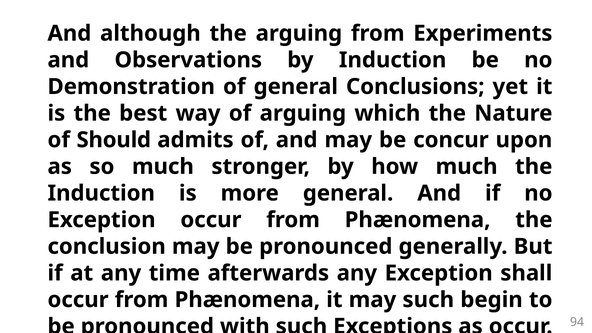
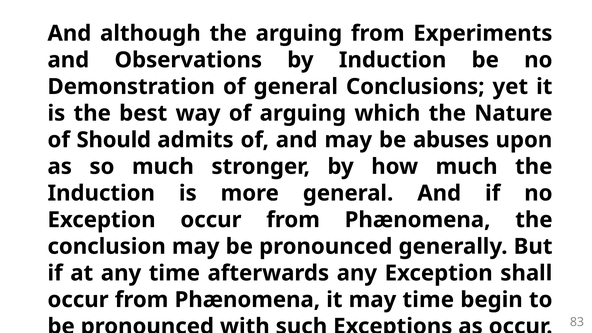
concur: concur -> abuses
may such: such -> time
94: 94 -> 83
